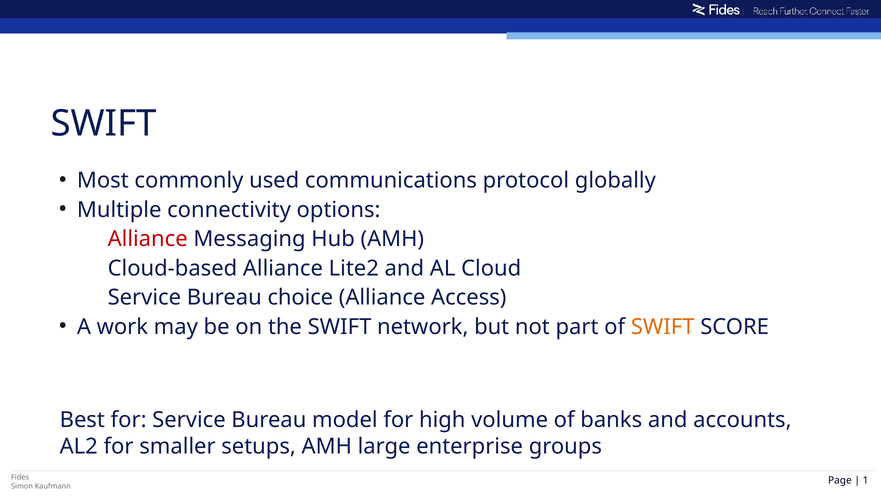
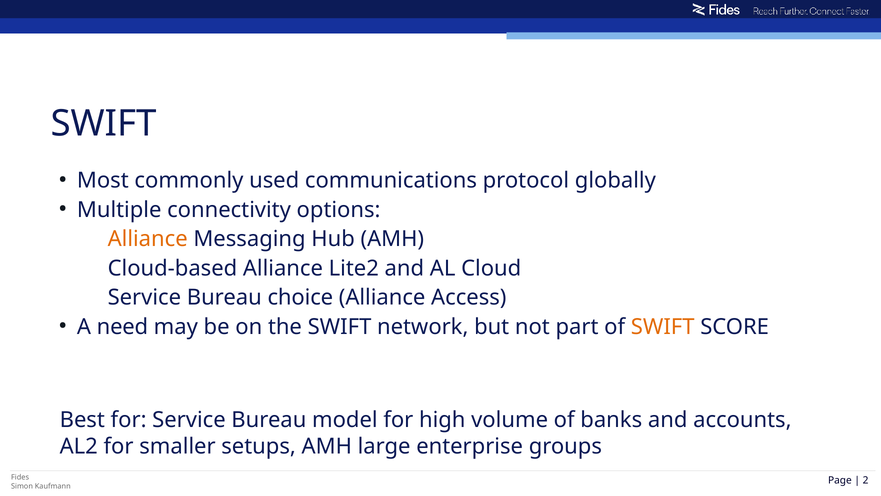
Alliance at (148, 239) colour: red -> orange
work: work -> need
1: 1 -> 2
